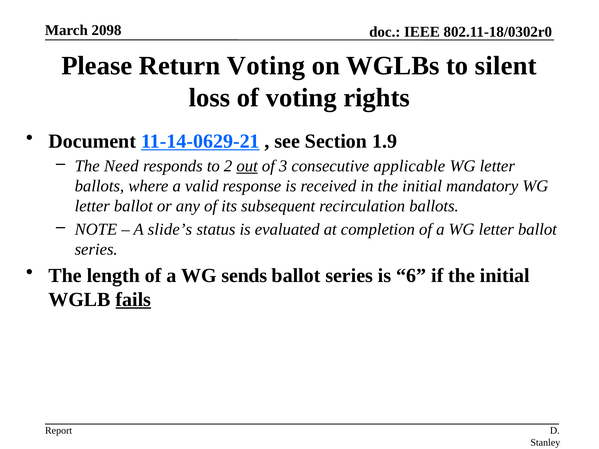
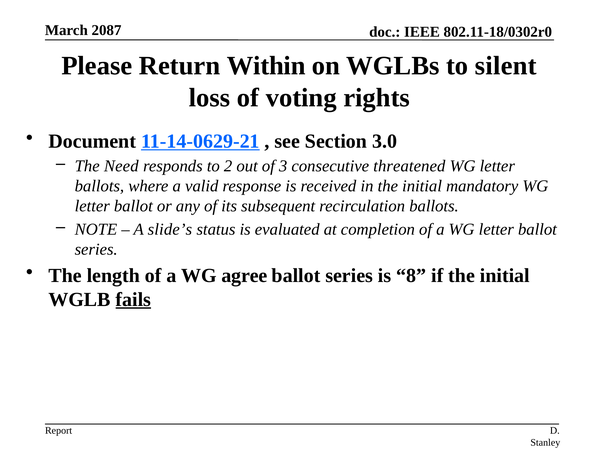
2098: 2098 -> 2087
Return Voting: Voting -> Within
1.9: 1.9 -> 3.0
out underline: present -> none
applicable: applicable -> threatened
sends: sends -> agree
6: 6 -> 8
